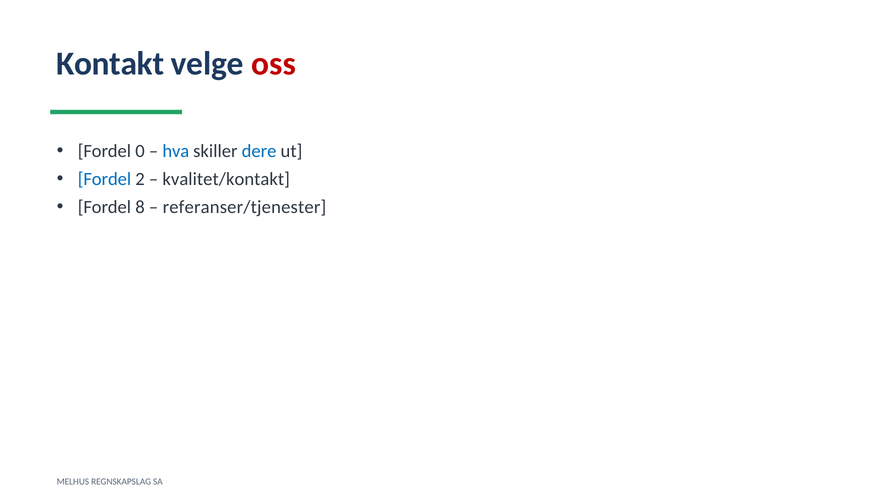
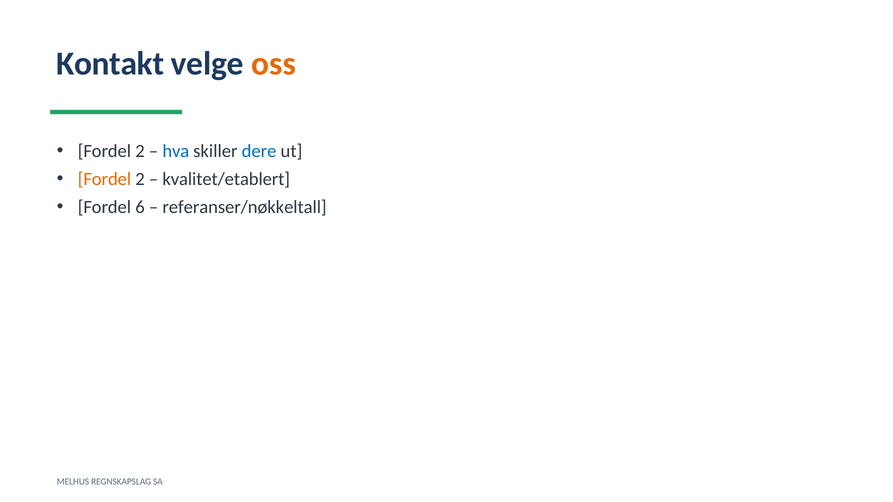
oss colour: red -> orange
0 at (140, 151): 0 -> 2
Fordel at (104, 179) colour: blue -> orange
kvalitet/kontakt: kvalitet/kontakt -> kvalitet/etablert
8: 8 -> 6
referanser/tjenester: referanser/tjenester -> referanser/nøkkeltall
